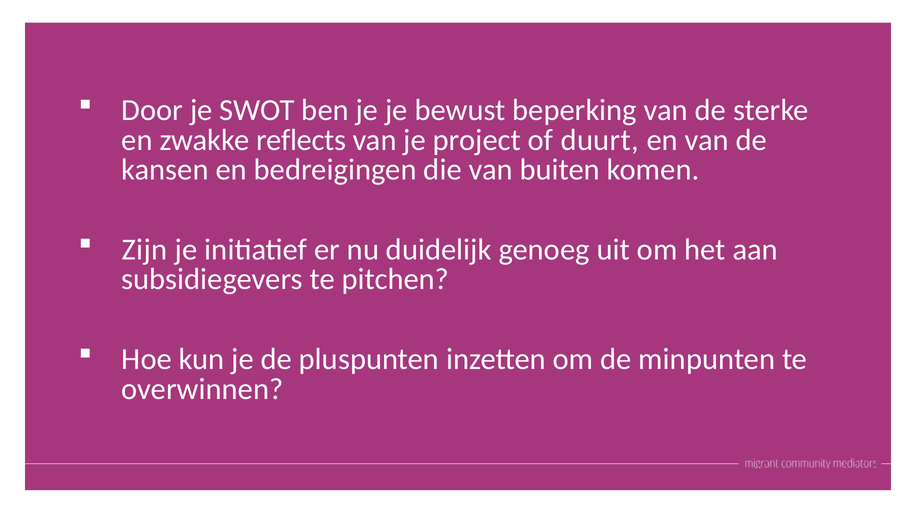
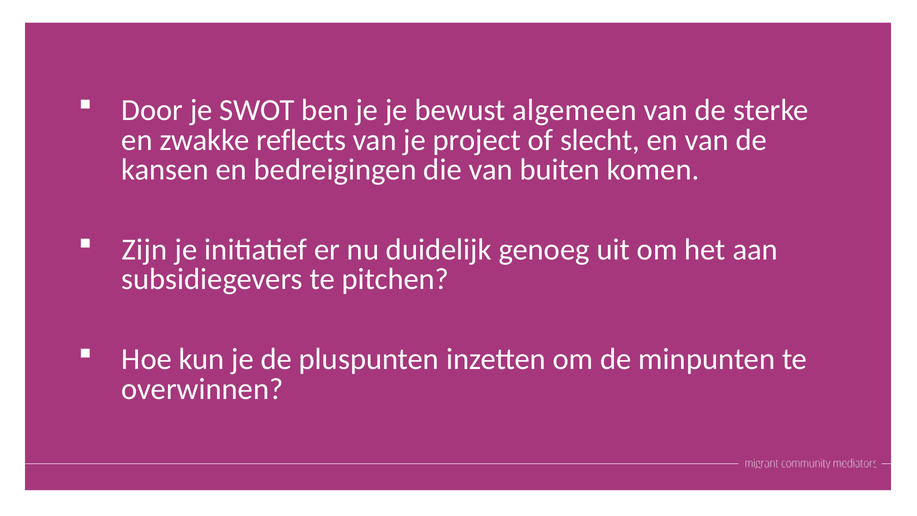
beperking: beperking -> algemeen
duurt: duurt -> slecht
